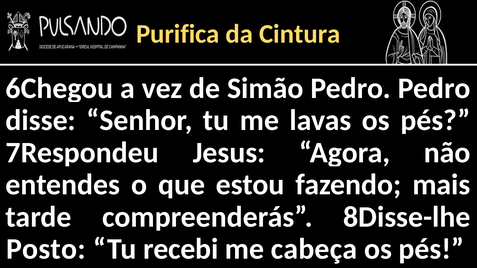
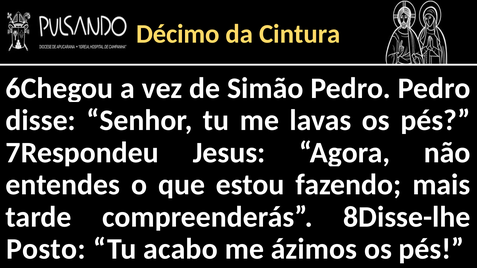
Purifica: Purifica -> Décimo
recebi: recebi -> acabo
cabeça: cabeça -> ázimos
